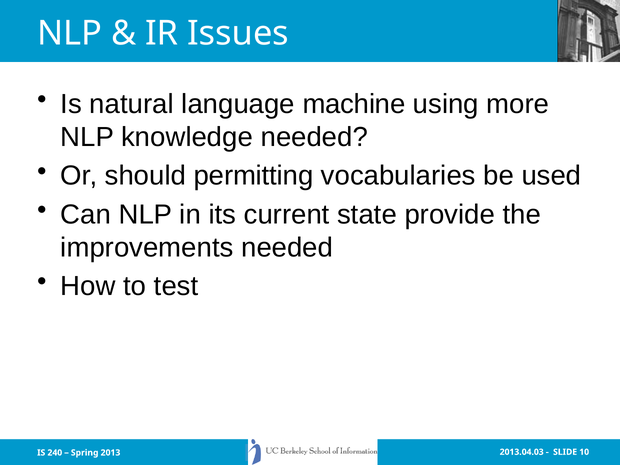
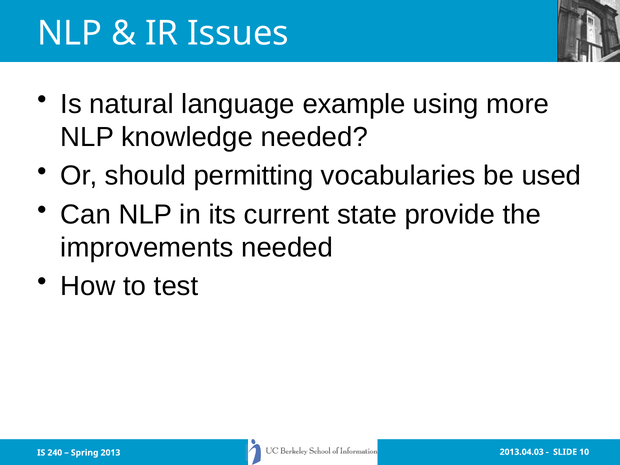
machine: machine -> example
